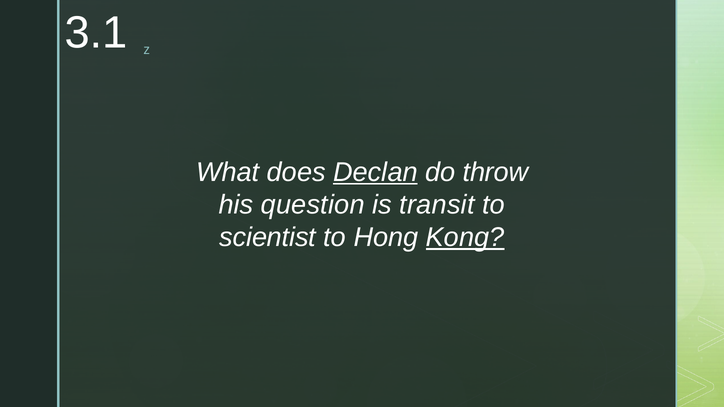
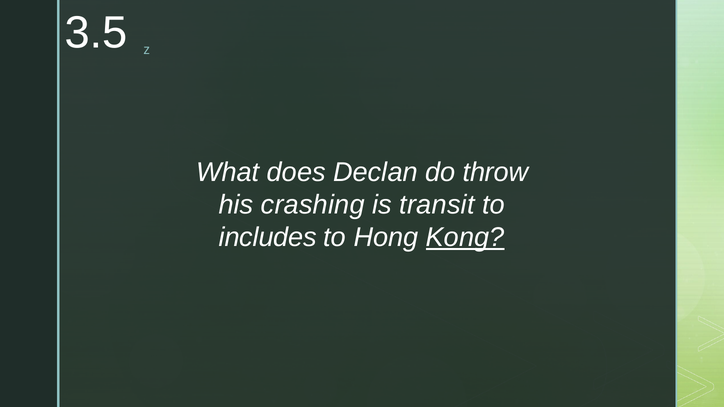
3.1: 3.1 -> 3.5
Declan underline: present -> none
question: question -> crashing
scientist: scientist -> includes
